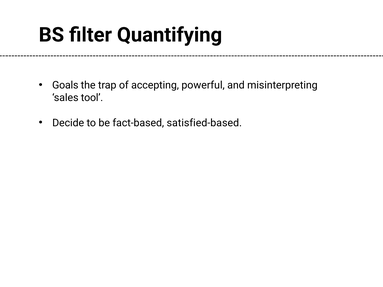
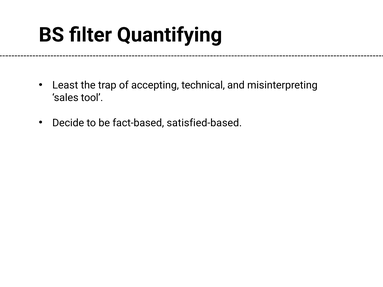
Goals: Goals -> Least
powerful: powerful -> technical
